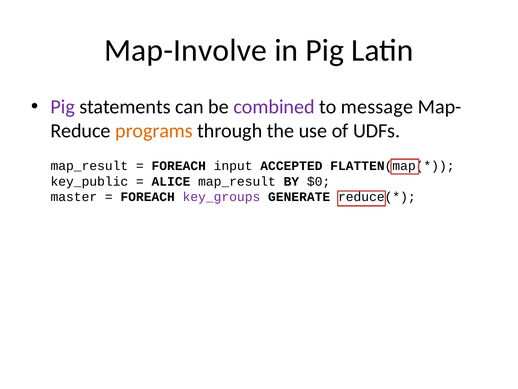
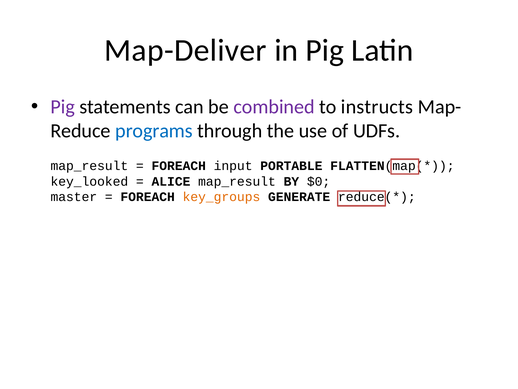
Map-Involve: Map-Involve -> Map-Deliver
message: message -> instructs
programs colour: orange -> blue
ACCEPTED: ACCEPTED -> PORTABLE
key_public: key_public -> key_looked
key_groups colour: purple -> orange
